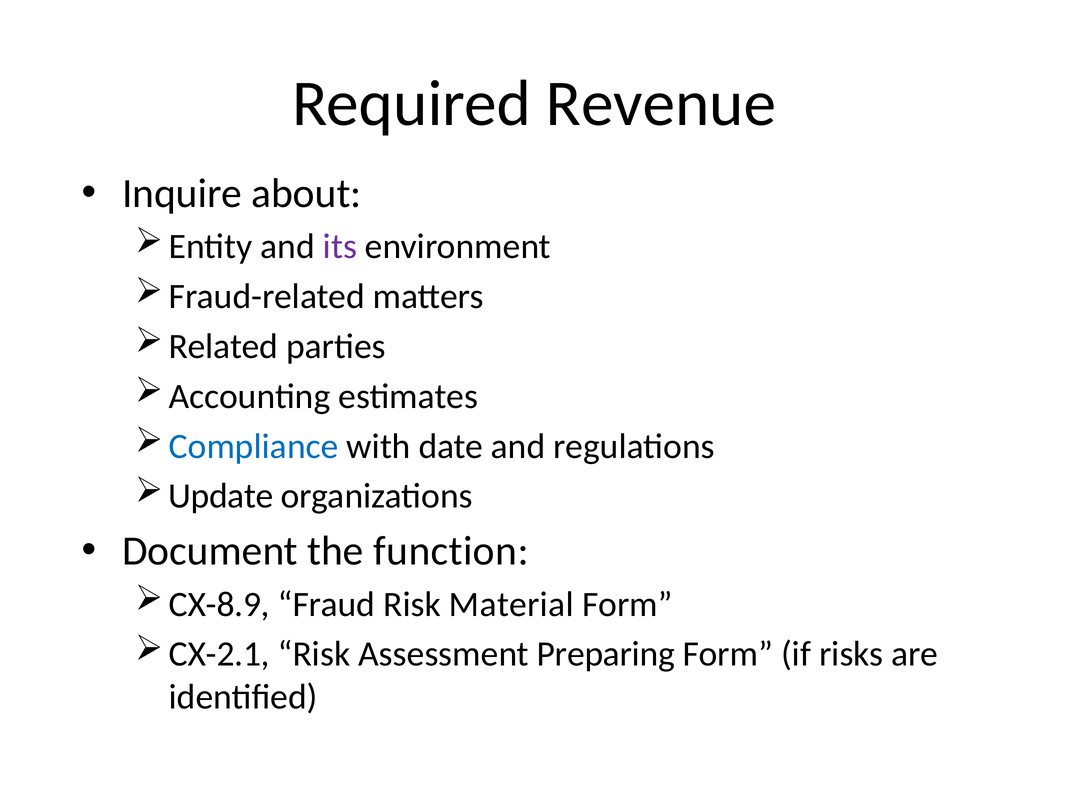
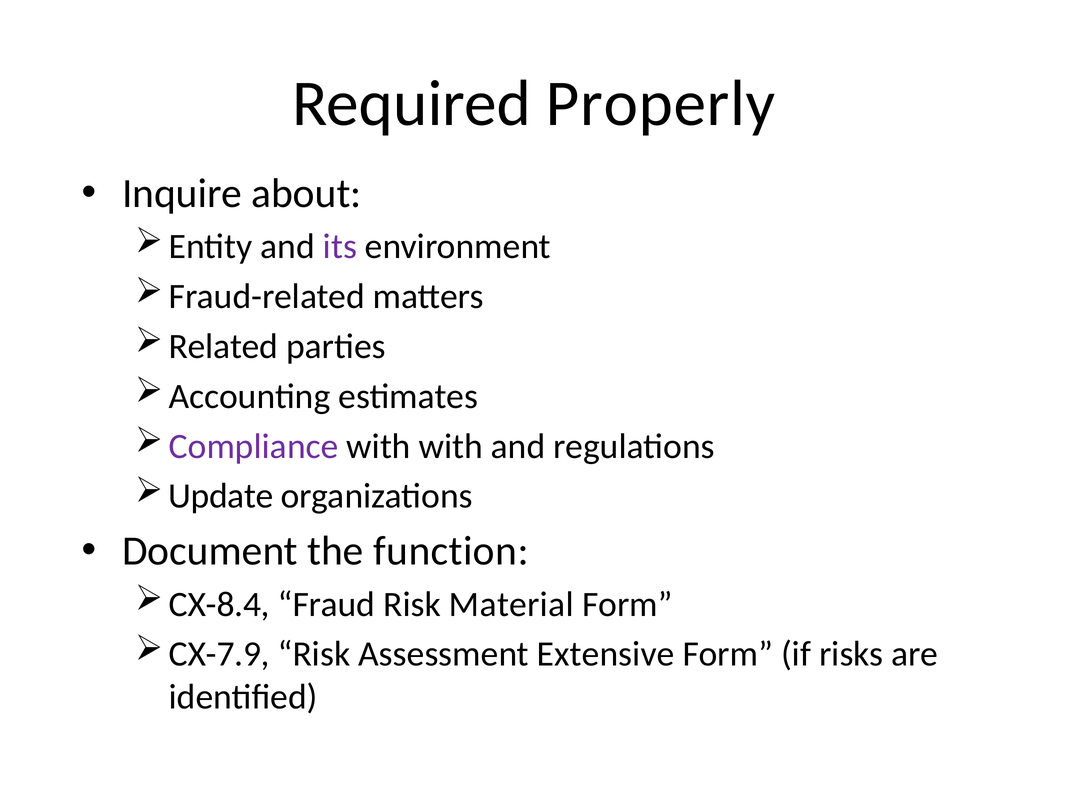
Revenue: Revenue -> Properly
Compliance colour: blue -> purple
with date: date -> with
CX-8.9: CX-8.9 -> CX-8.4
CX-2.1: CX-2.1 -> CX-7.9
Preparing: Preparing -> Extensive
